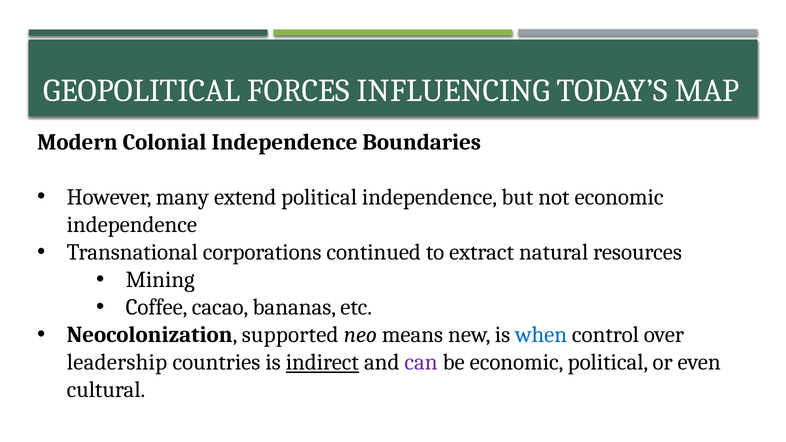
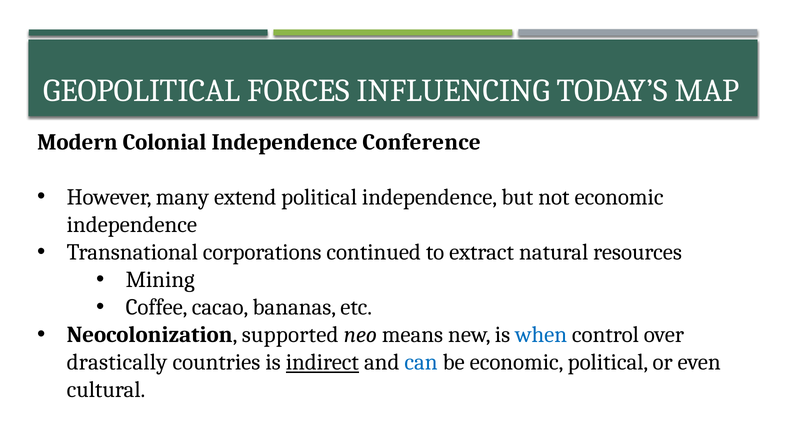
Boundaries: Boundaries -> Conference
leadership: leadership -> drastically
can colour: purple -> blue
